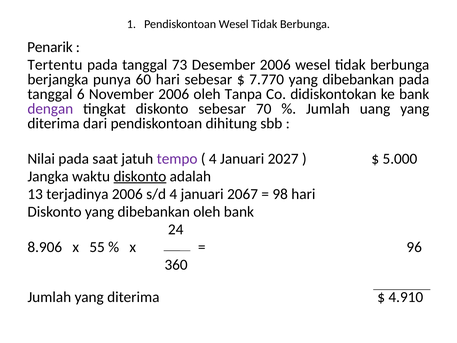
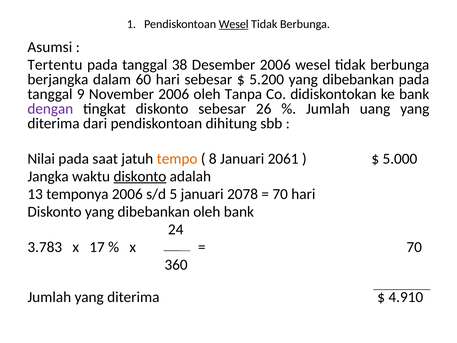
Wesel at (234, 24) underline: none -> present
Penarik: Penarik -> Asumsi
73: 73 -> 38
punya: punya -> dalam
7.770: 7.770 -> 5.200
6: 6 -> 9
70: 70 -> 26
tempo colour: purple -> orange
4 at (213, 159): 4 -> 8
2027: 2027 -> 2061
terjadinya: terjadinya -> temponya
s/d 4: 4 -> 5
2067: 2067 -> 2078
98 at (280, 194): 98 -> 70
8.906: 8.906 -> 3.783
55: 55 -> 17
96 at (414, 247): 96 -> 70
